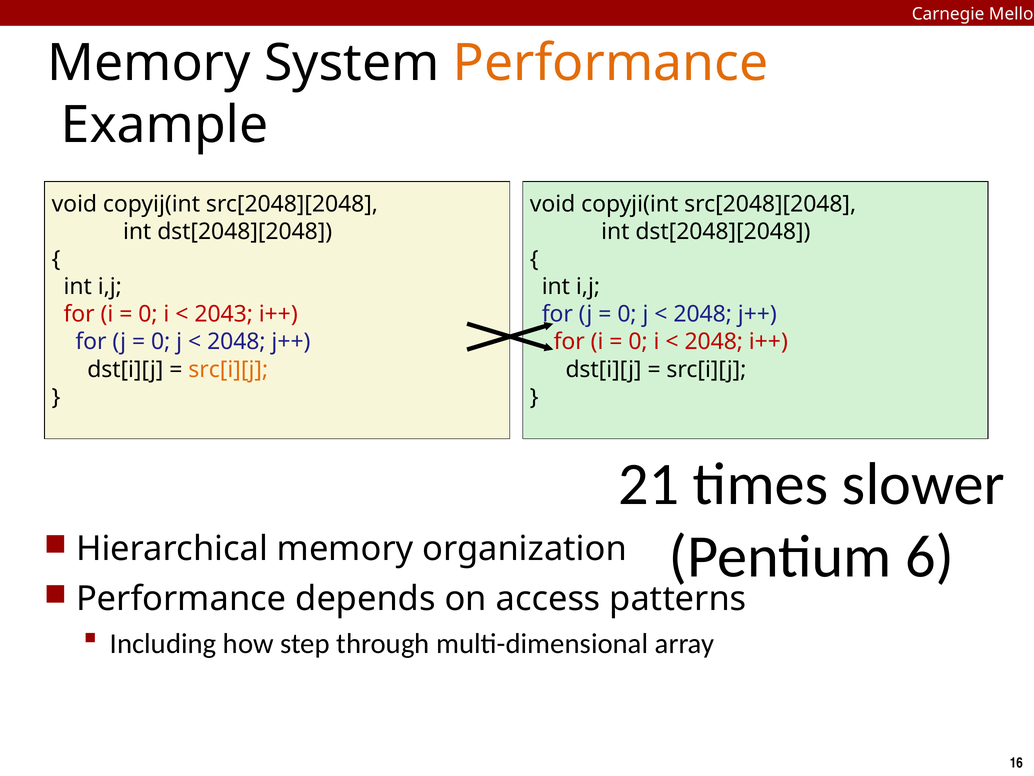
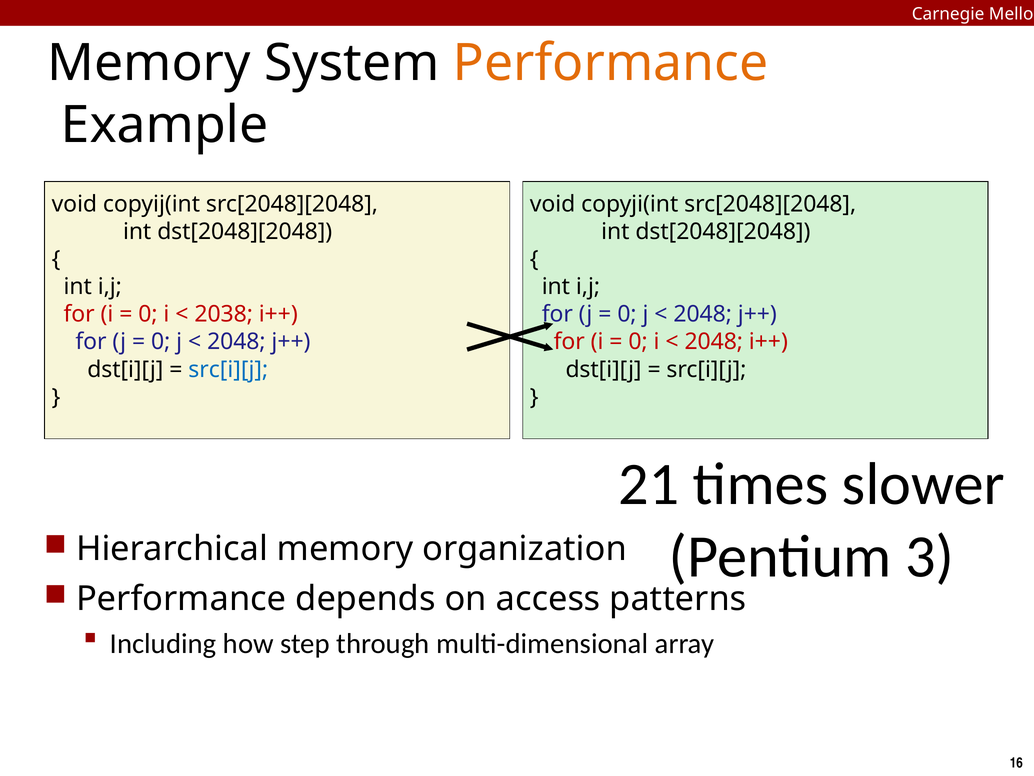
2043: 2043 -> 2038
src[i][j at (228, 369) colour: orange -> blue
6: 6 -> 3
